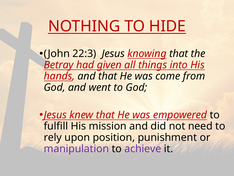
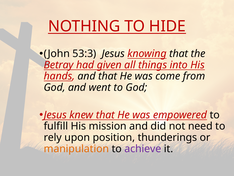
22:3: 22:3 -> 53:3
punishment: punishment -> thunderings
manipulation colour: purple -> orange
